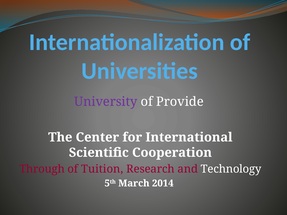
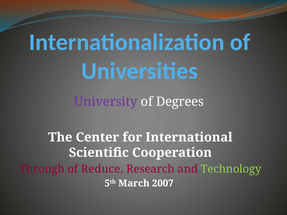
Provide: Provide -> Degrees
Tuition: Tuition -> Reduce
Technology colour: white -> light green
2014: 2014 -> 2007
